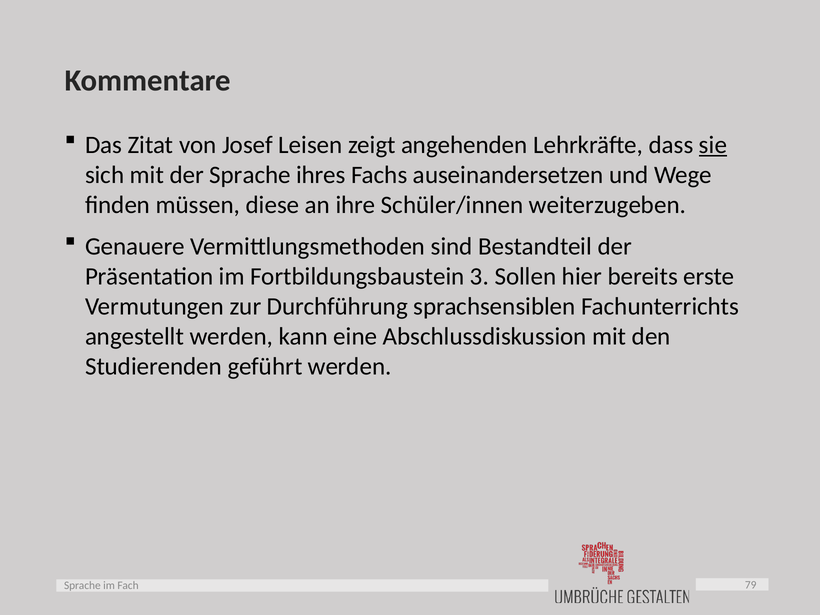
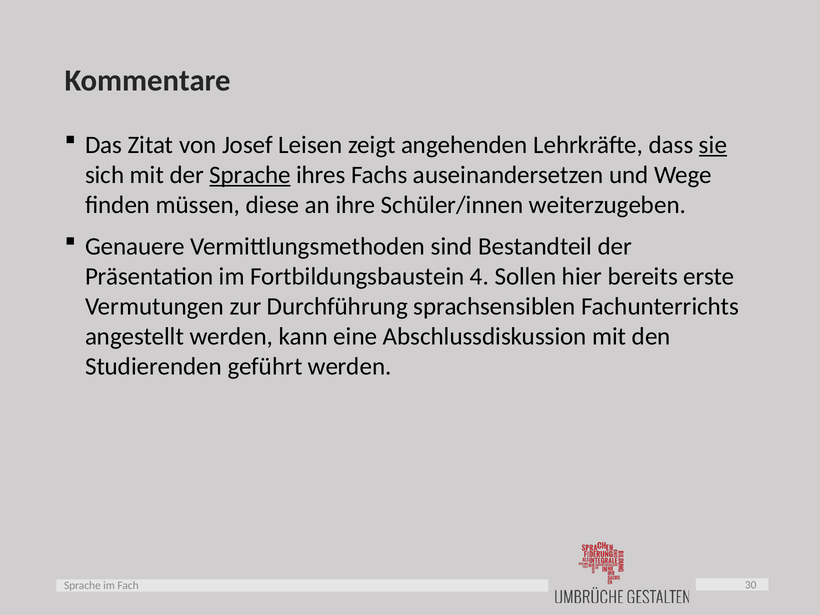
Sprache at (250, 175) underline: none -> present
3: 3 -> 4
79: 79 -> 30
